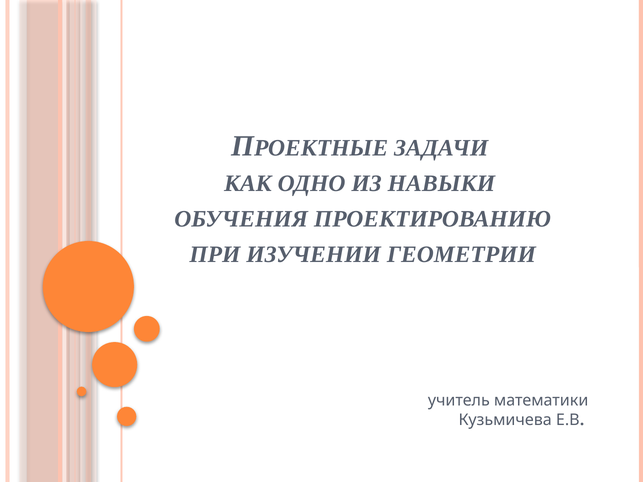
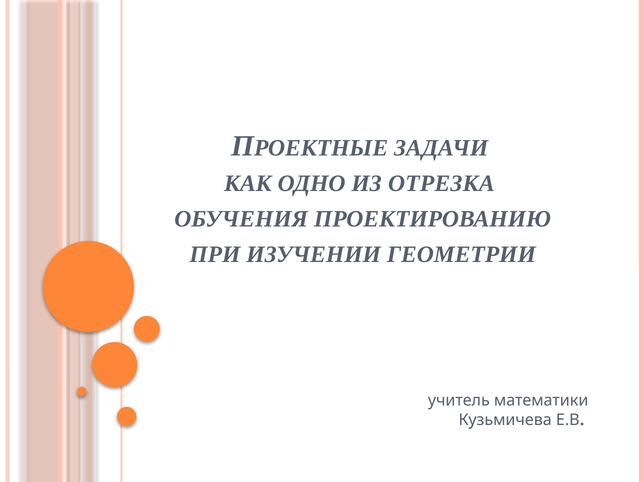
НАВЫКИ: НАВЫКИ -> ОТРЕЗКА
